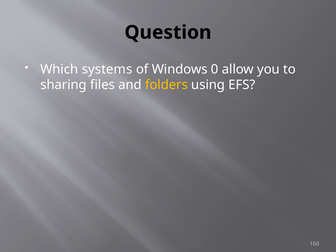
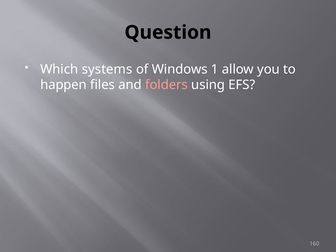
0: 0 -> 1
sharing: sharing -> happen
folders colour: yellow -> pink
